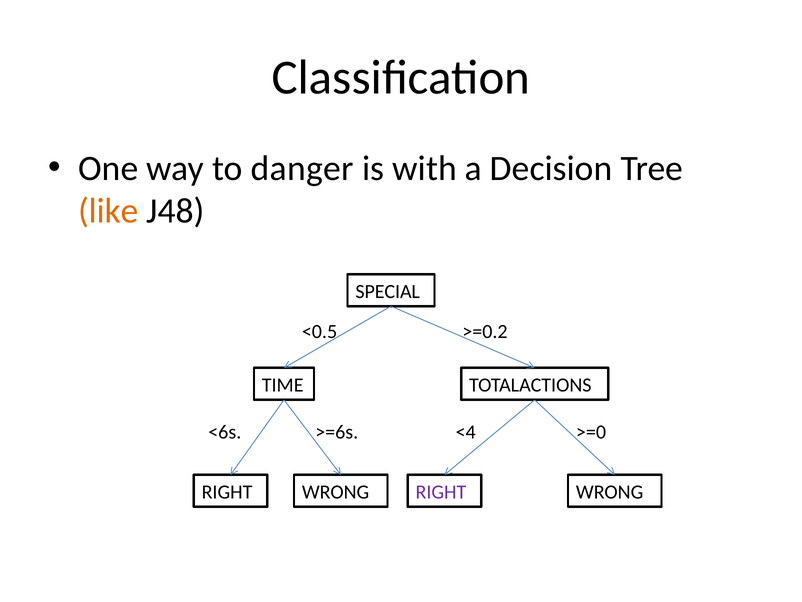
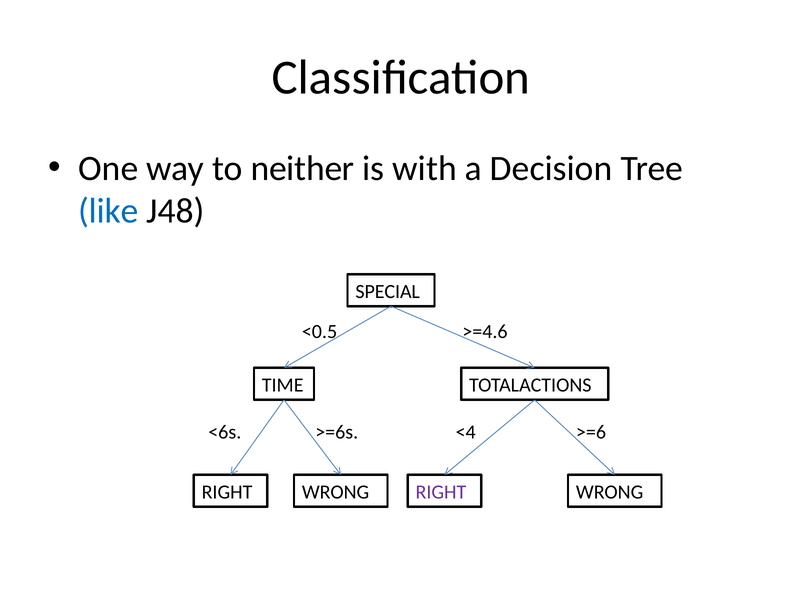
danger: danger -> neither
like colour: orange -> blue
>=0.2: >=0.2 -> >=4.6
>=0: >=0 -> >=6
